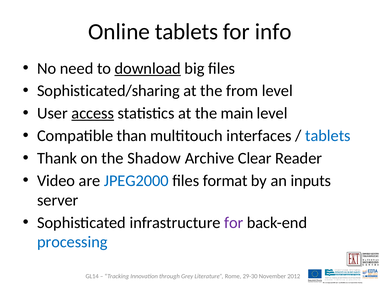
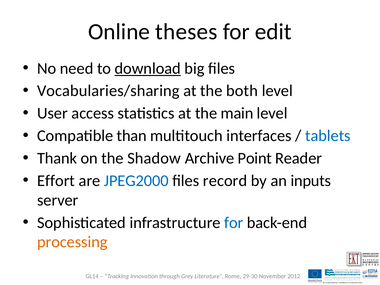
Online tablets: tablets -> theses
info: info -> edit
Sophisticated/sharing: Sophisticated/sharing -> Vocabularies/sharing
from: from -> both
access underline: present -> none
Clear: Clear -> Point
Video: Video -> Effort
format: format -> record
for at (234, 223) colour: purple -> blue
processing colour: blue -> orange
